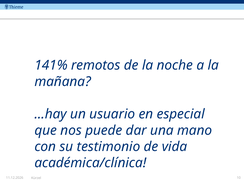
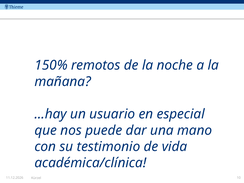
141%: 141% -> 150%
